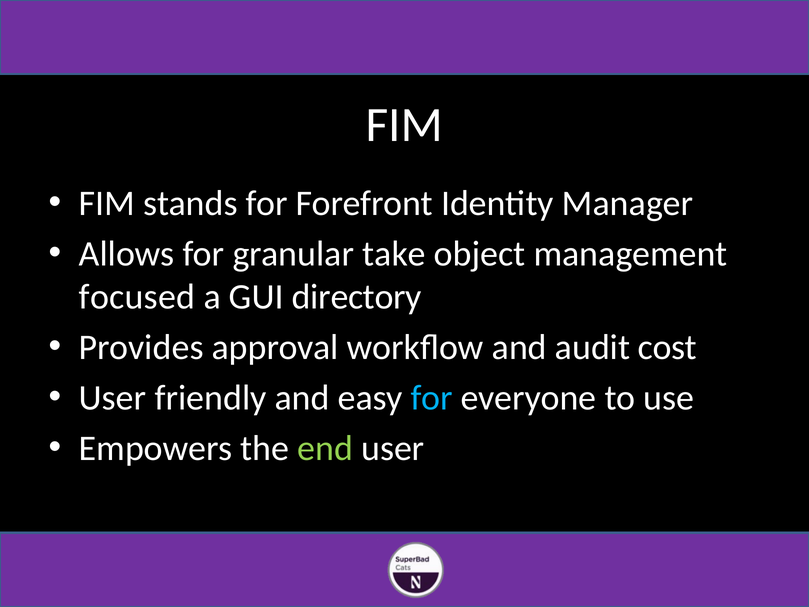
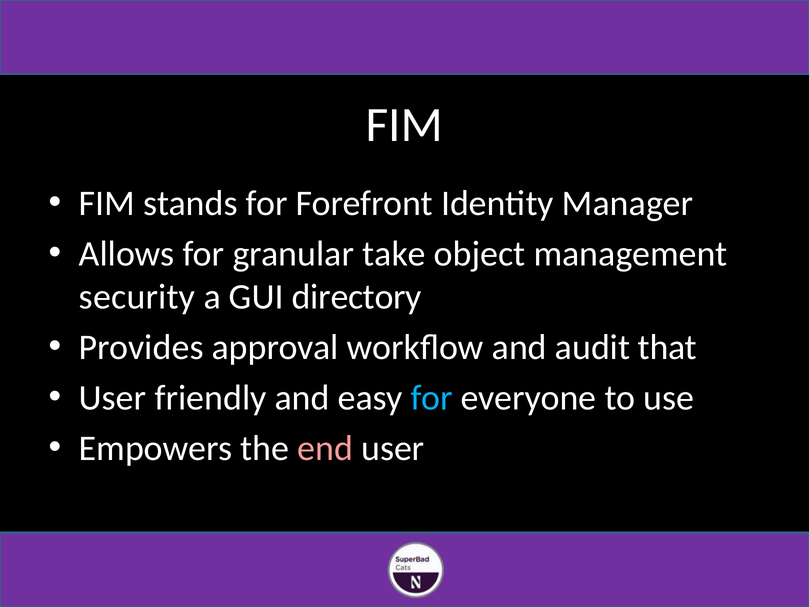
focused: focused -> security
cost: cost -> that
end colour: light green -> pink
